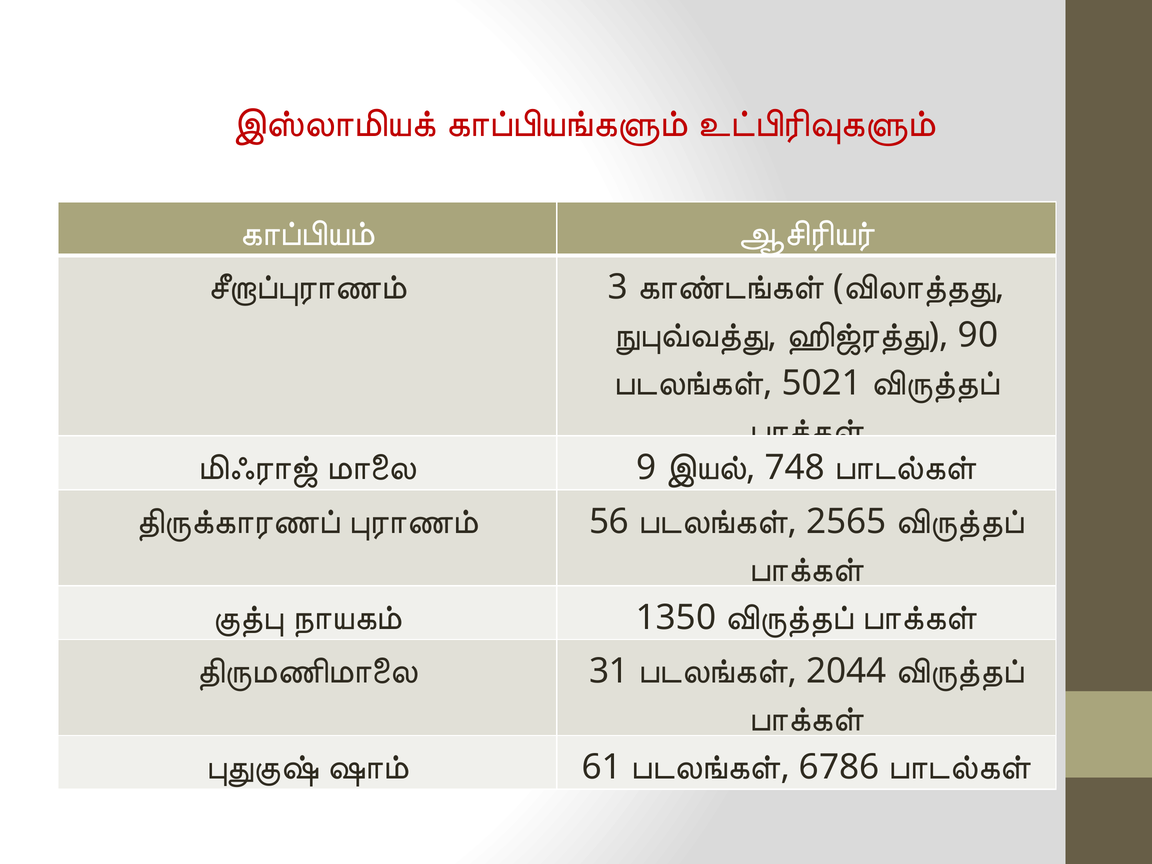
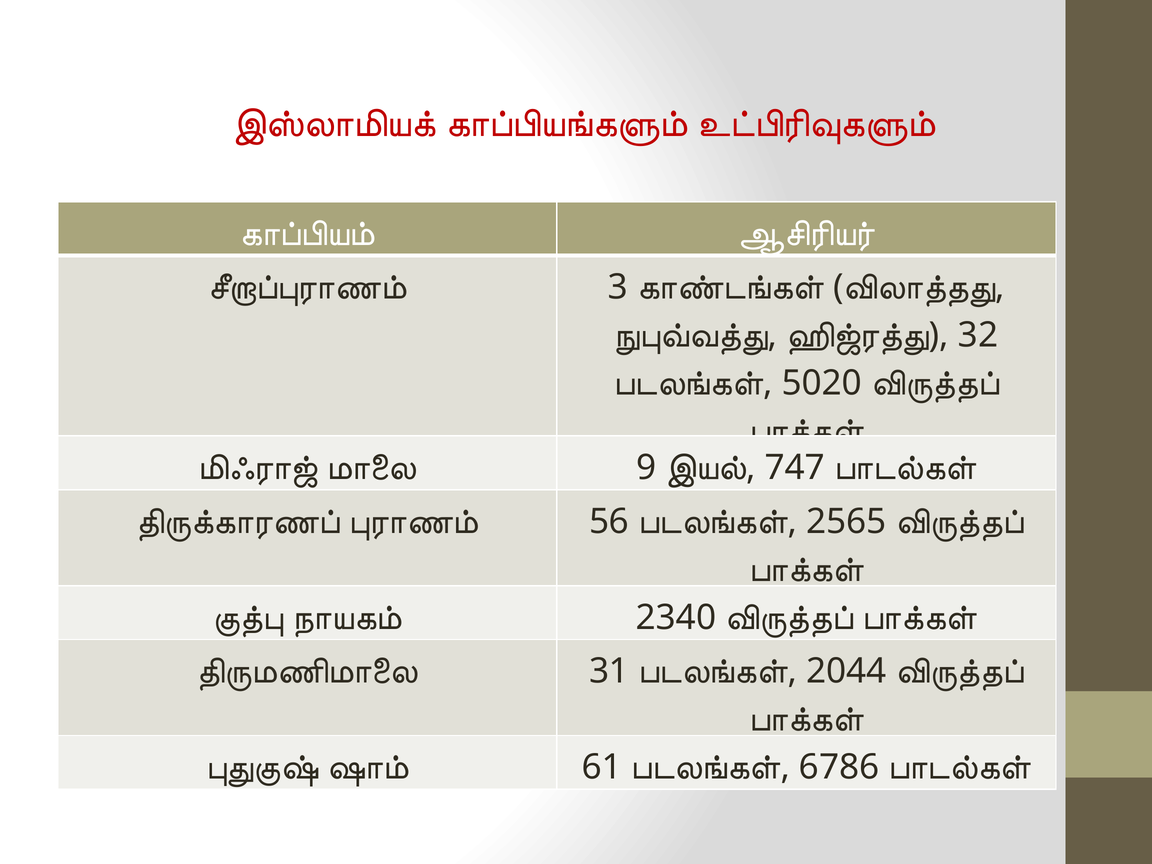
90: 90 -> 32
5021: 5021 -> 5020
748: 748 -> 747
1350: 1350 -> 2340
